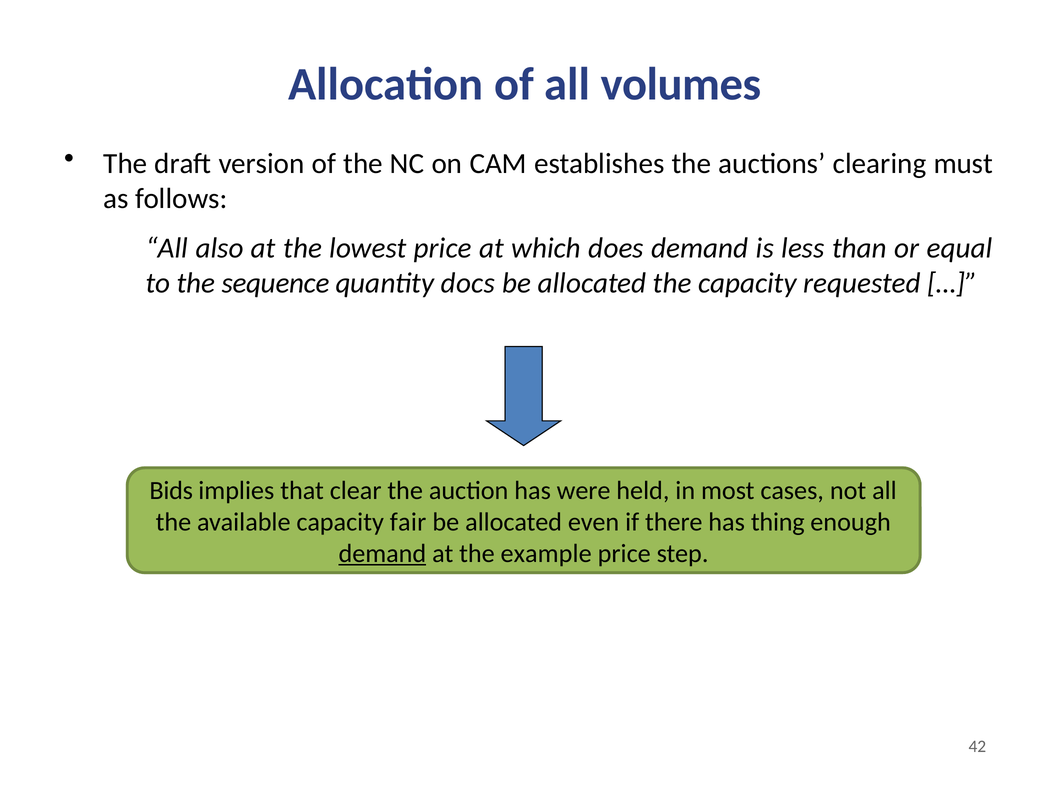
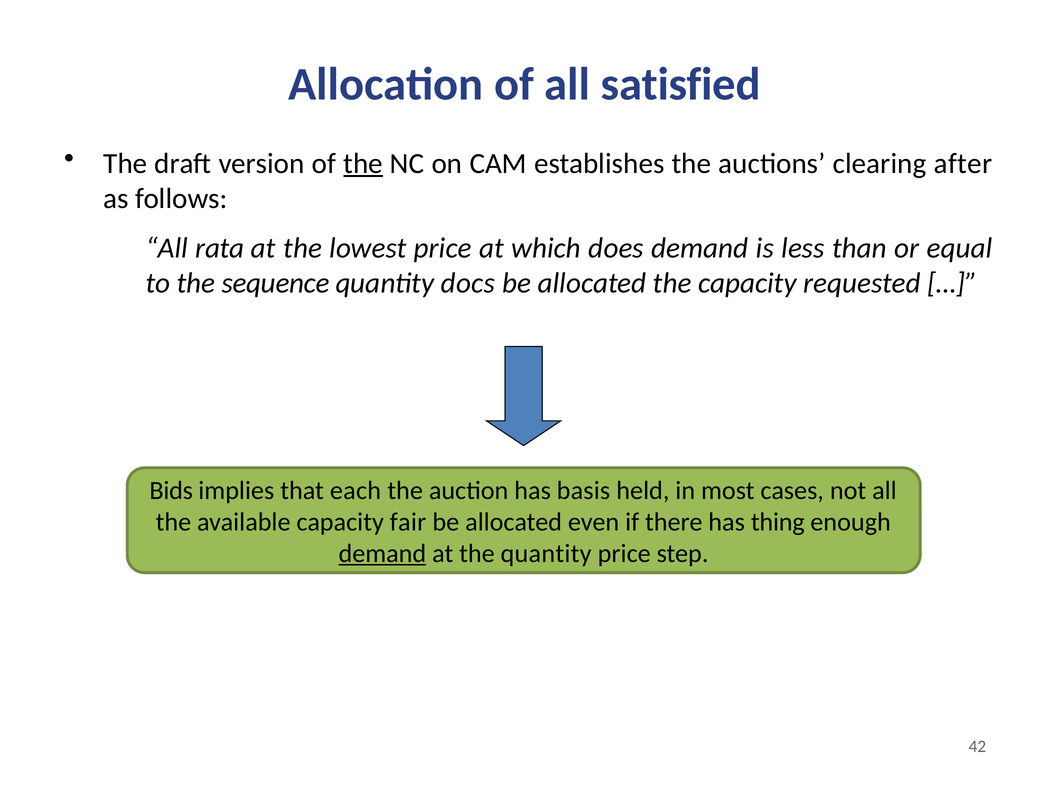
volumes: volumes -> satisfied
the at (363, 163) underline: none -> present
must: must -> after
also: also -> rata
clear: clear -> each
were: were -> basis
the example: example -> quantity
